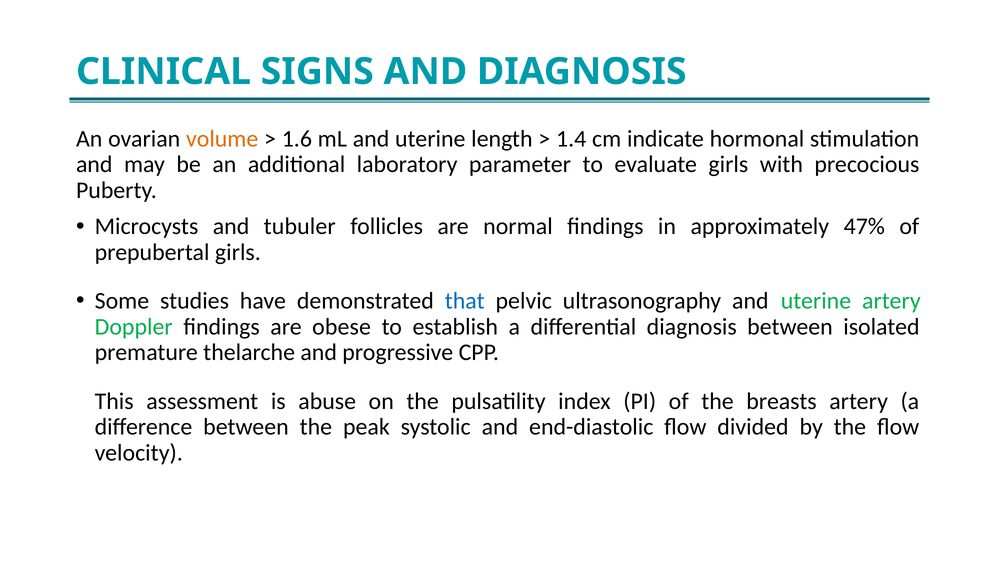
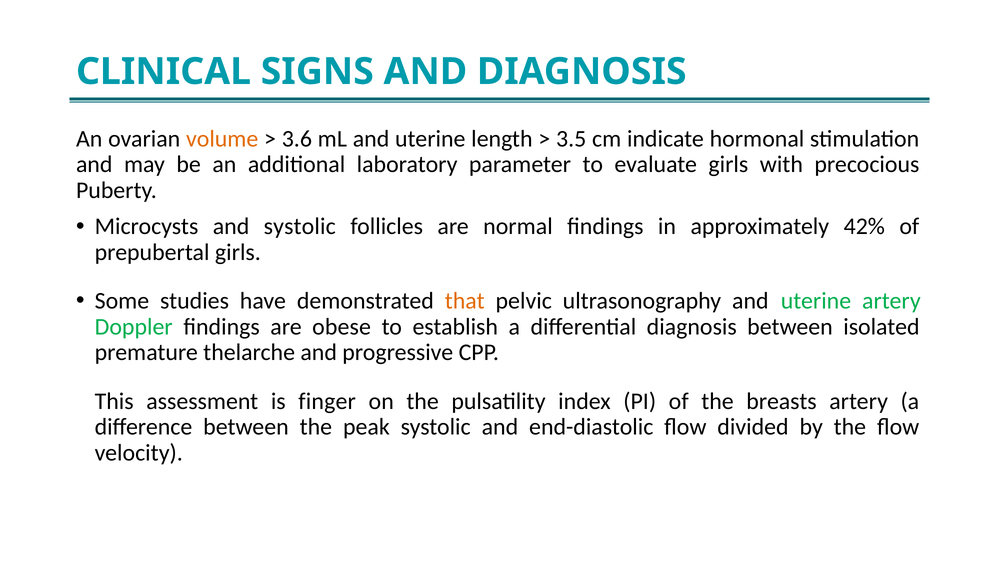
1.6: 1.6 -> 3.6
1.4: 1.4 -> 3.5
and tubuler: tubuler -> systolic
47%: 47% -> 42%
that colour: blue -> orange
abuse: abuse -> finger
